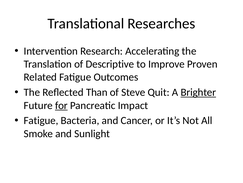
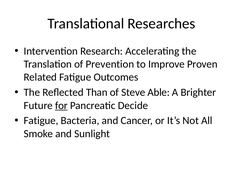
Descriptive: Descriptive -> Prevention
Quit: Quit -> Able
Brighter underline: present -> none
Impact: Impact -> Decide
